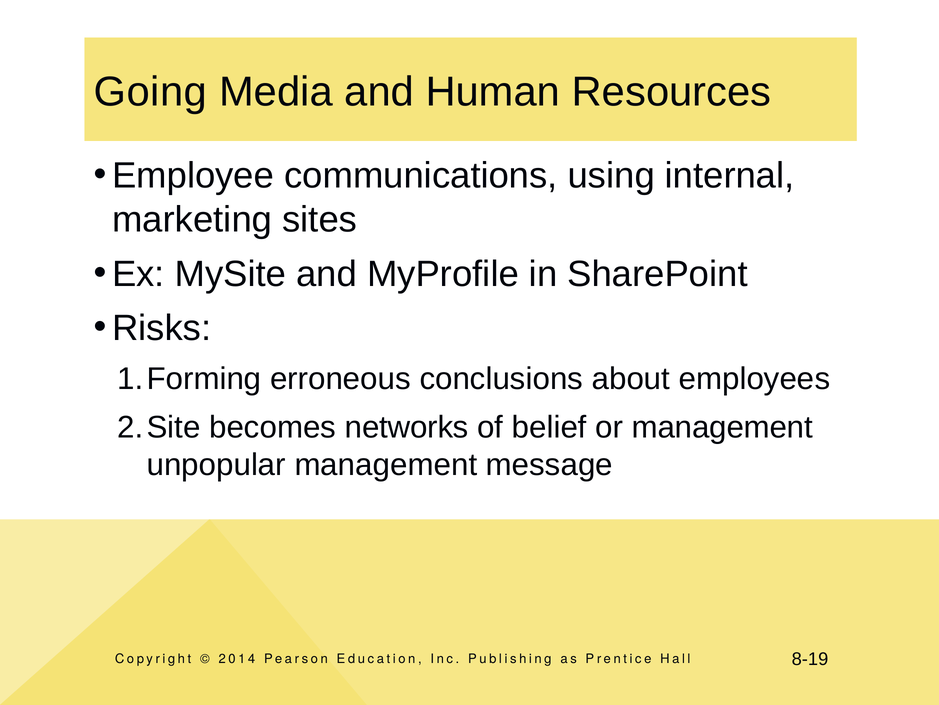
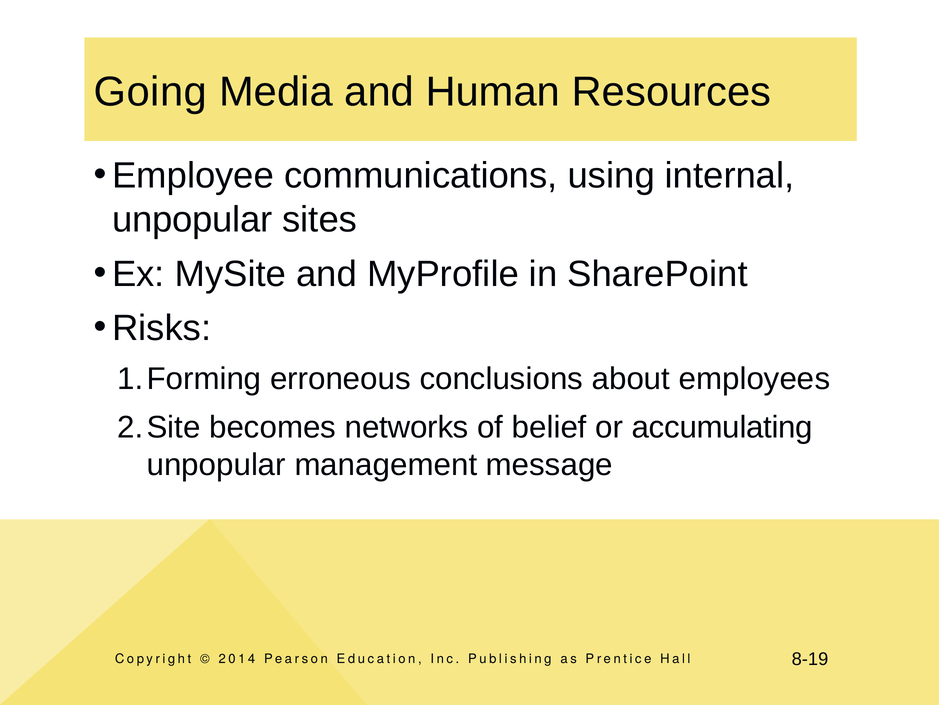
marketing at (192, 219): marketing -> unpopular
or management: management -> accumulating
